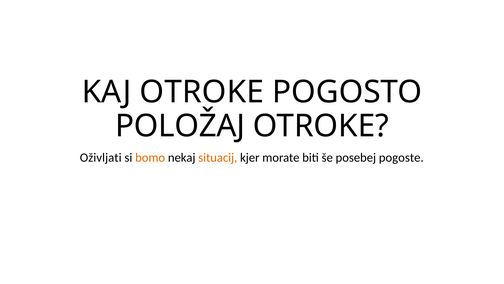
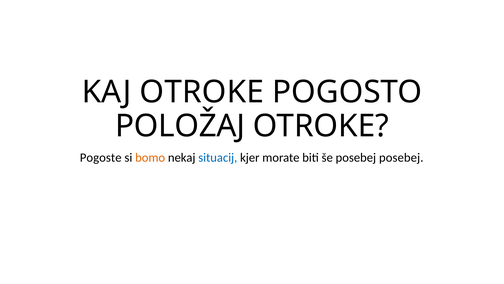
Oživljati: Oživljati -> Pogoste
situacij colour: orange -> blue
posebej pogoste: pogoste -> posebej
